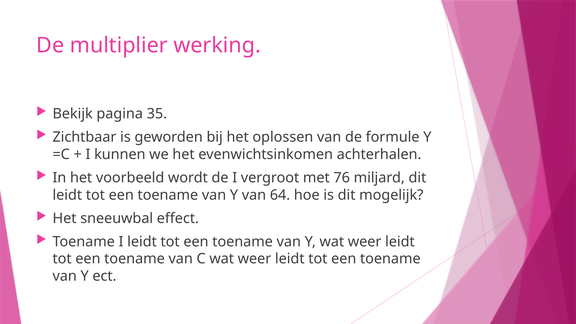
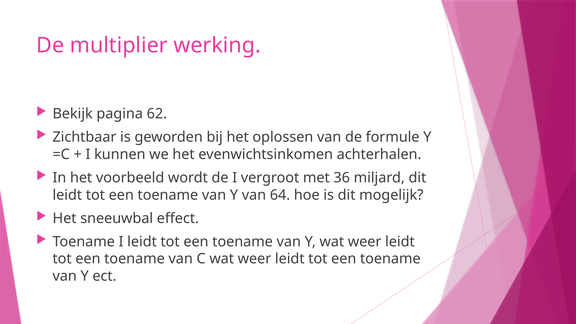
35: 35 -> 62
76: 76 -> 36
